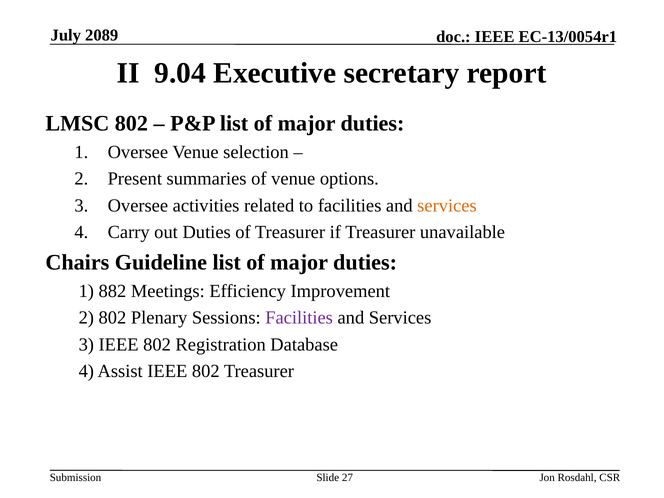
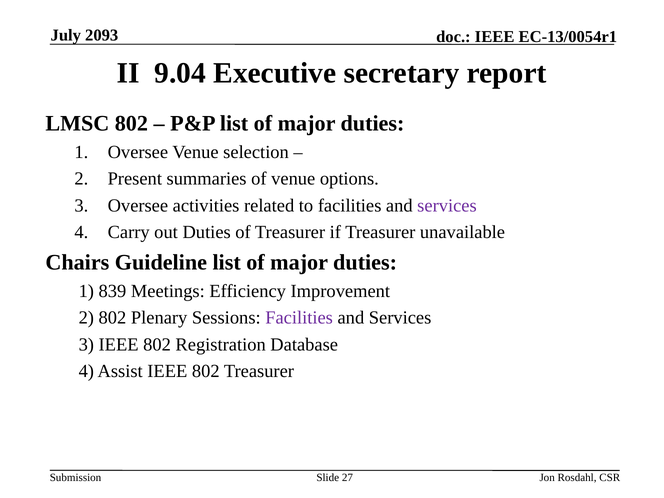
2089: 2089 -> 2093
services at (447, 206) colour: orange -> purple
882: 882 -> 839
